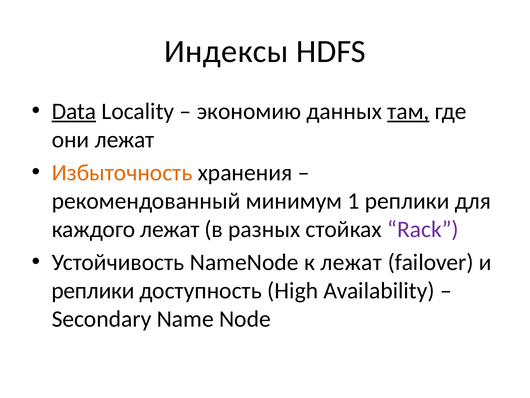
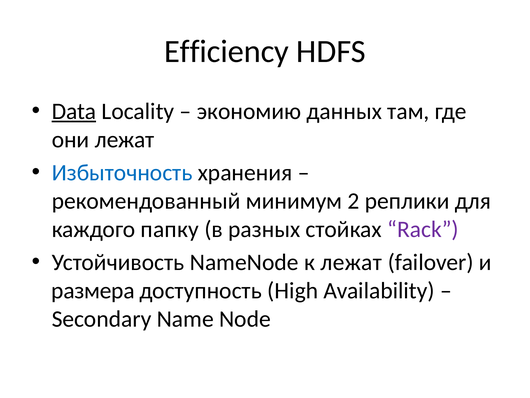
Индексы: Индексы -> Efficiency
там underline: present -> none
Избыточность colour: orange -> blue
1: 1 -> 2
каждого лежат: лежат -> папку
реплики at (93, 290): реплики -> размера
